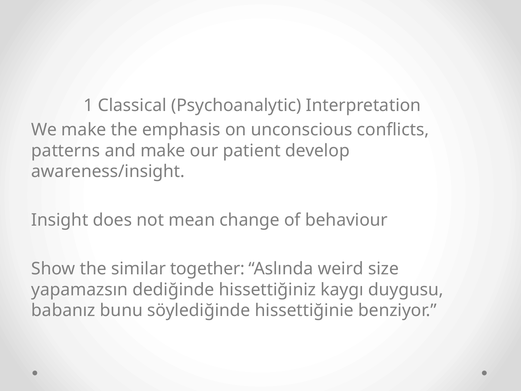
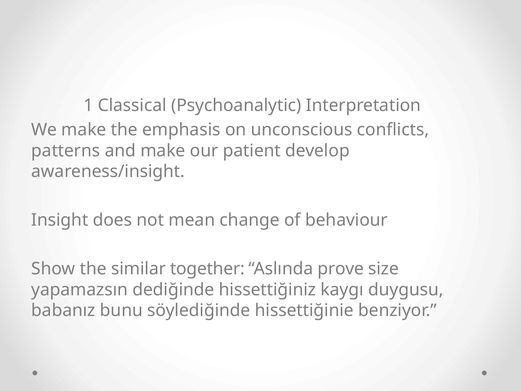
weird: weird -> prove
